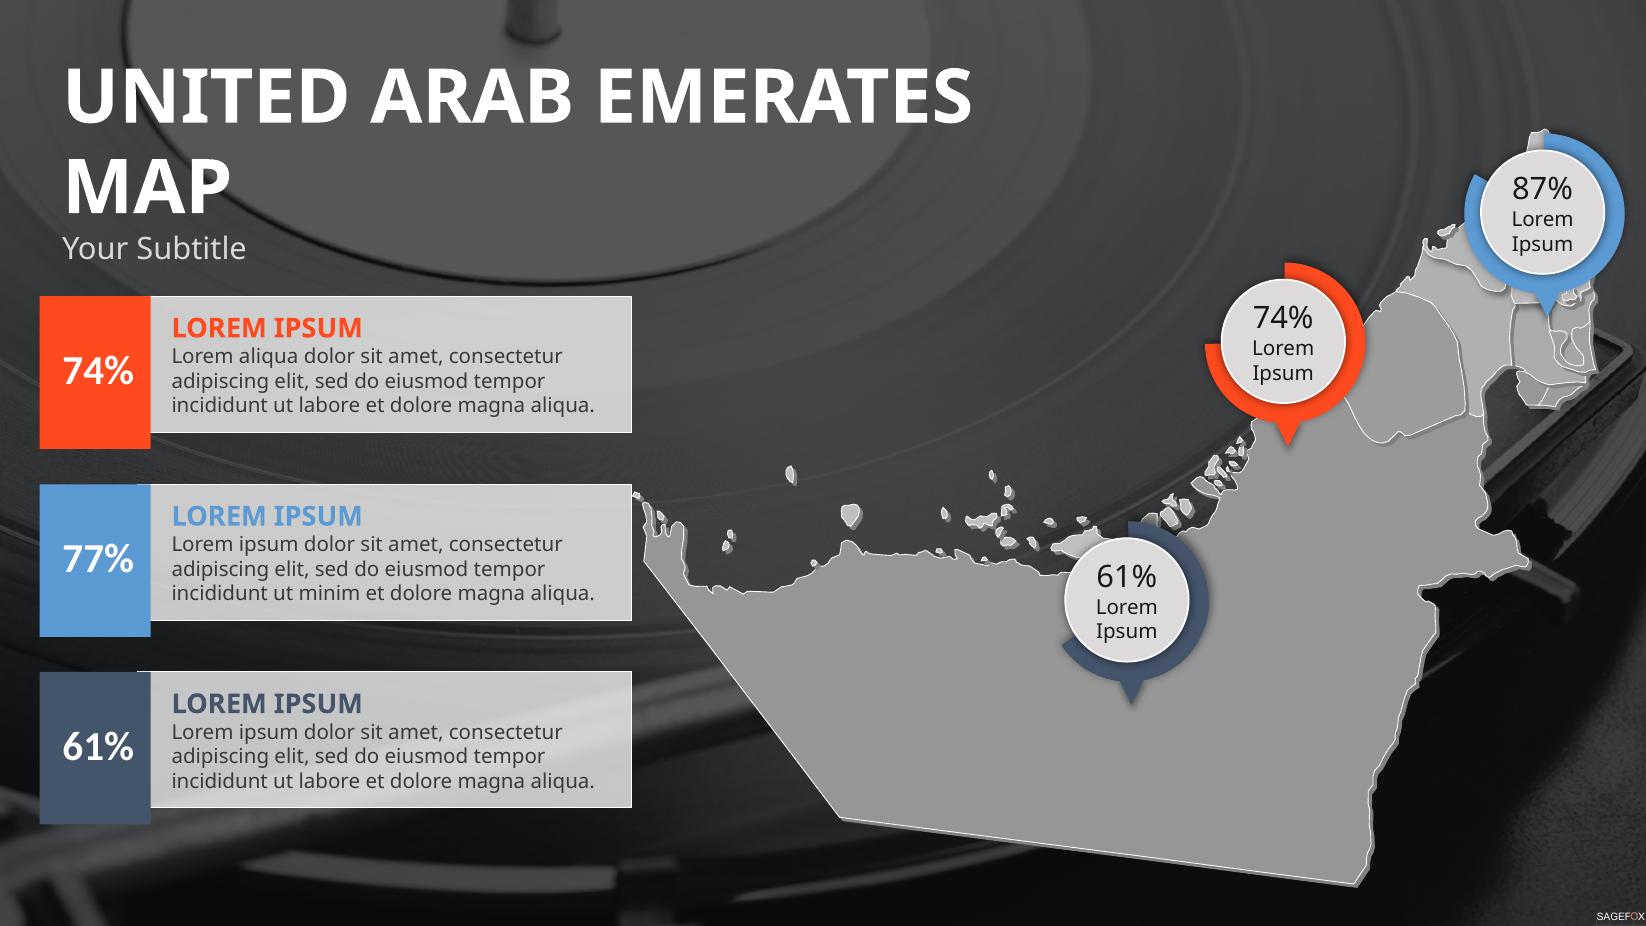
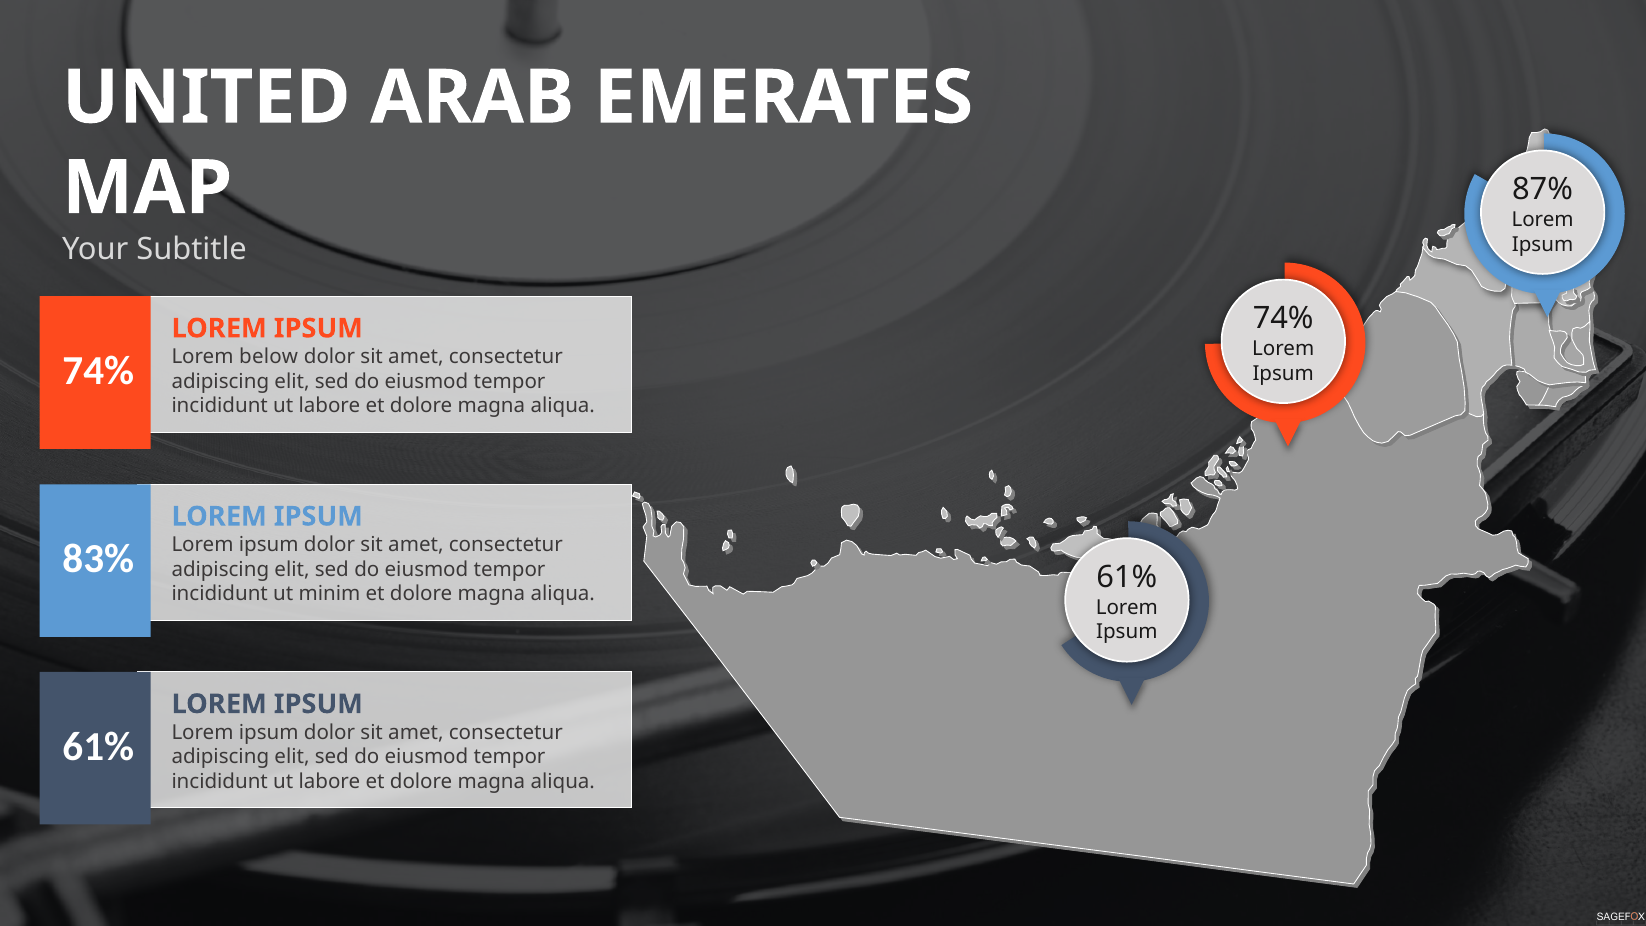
Lorem aliqua: aliqua -> below
77%: 77% -> 83%
